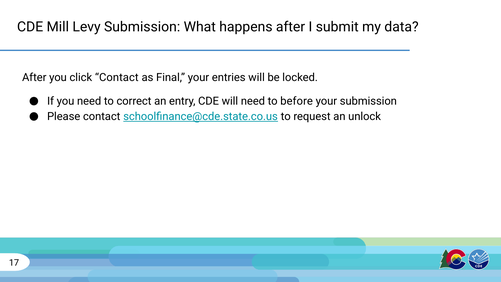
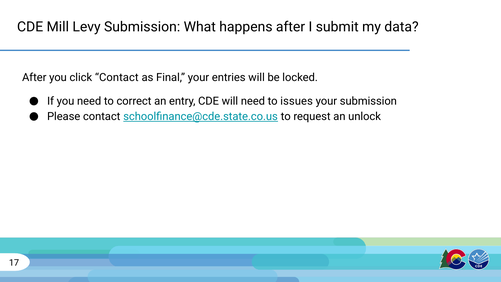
before: before -> issues
